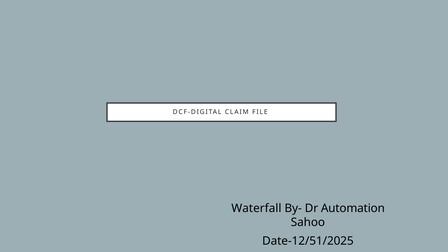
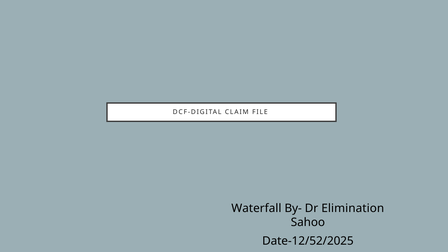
Automation: Automation -> Elimination
Date-12/51/2025: Date-12/51/2025 -> Date-12/52/2025
